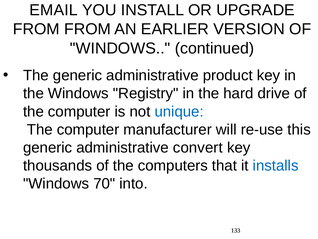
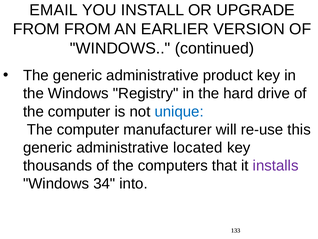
convert: convert -> located
installs colour: blue -> purple
70: 70 -> 34
